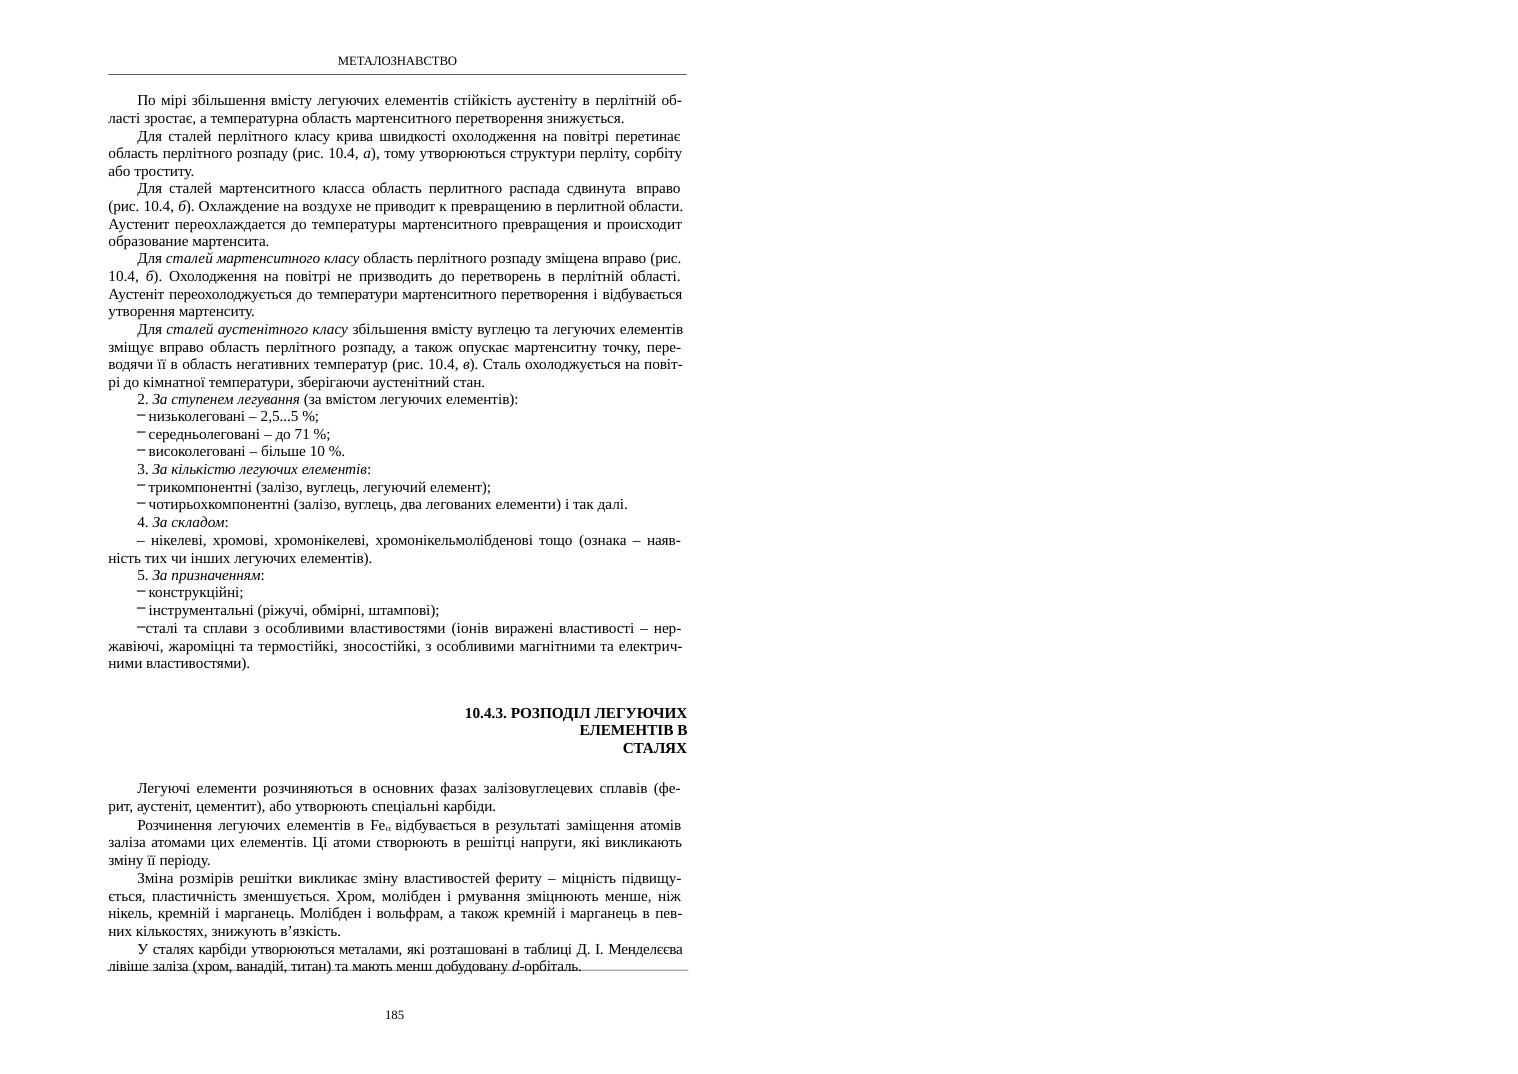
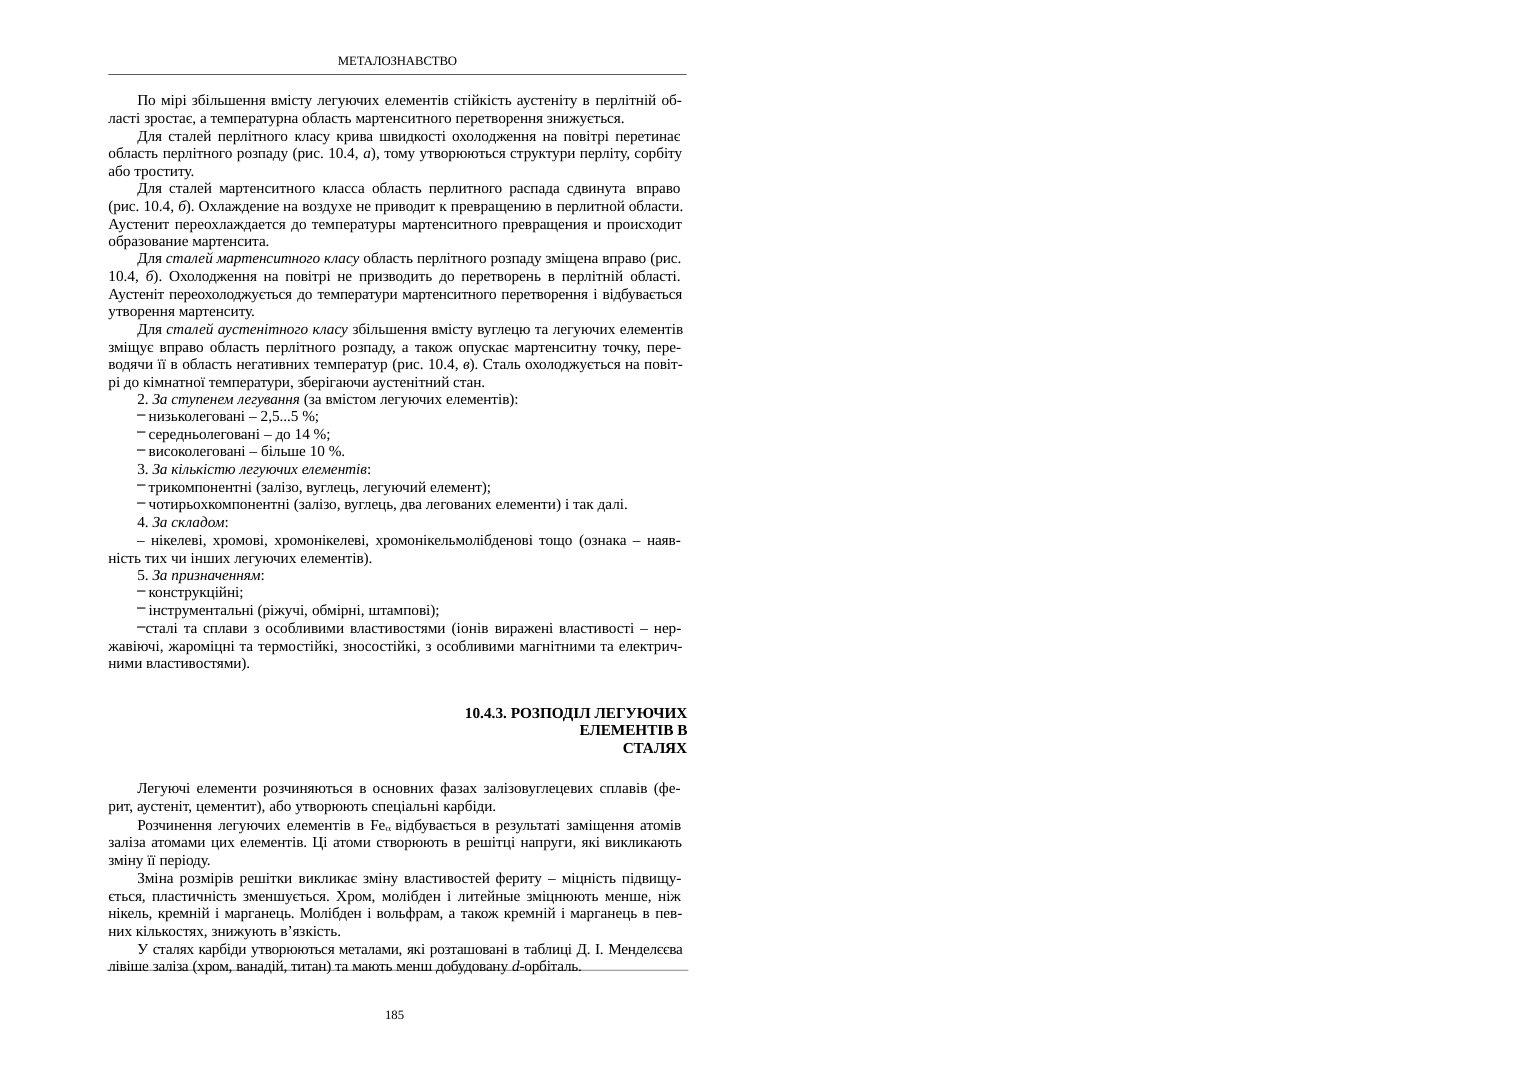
71: 71 -> 14
рмування: рмування -> литейные
